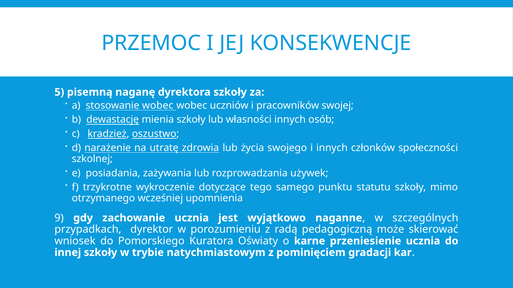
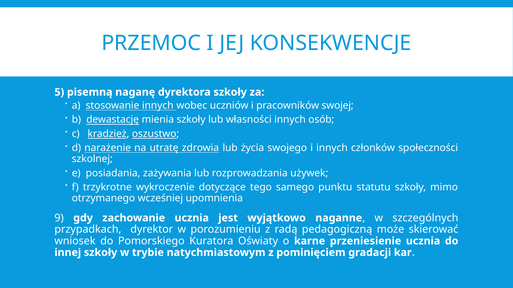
stosowanie wobec: wobec -> innych
